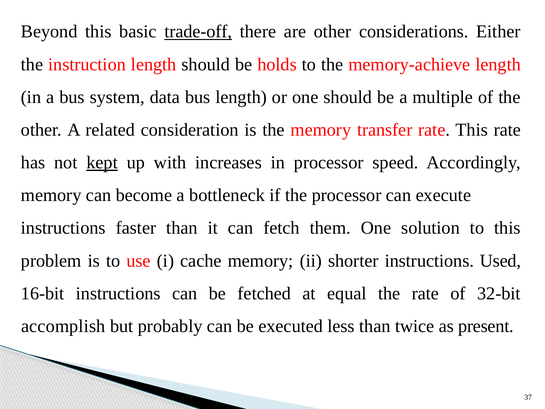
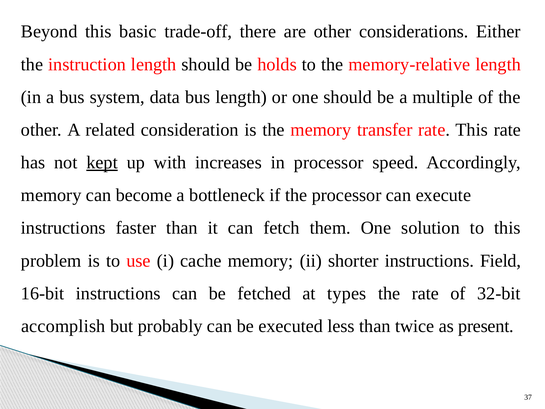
trade-off underline: present -> none
memory-achieve: memory-achieve -> memory-relative
Used: Used -> Field
equal: equal -> types
